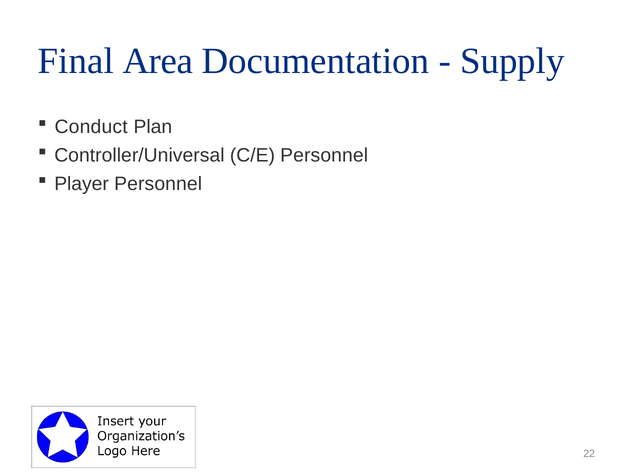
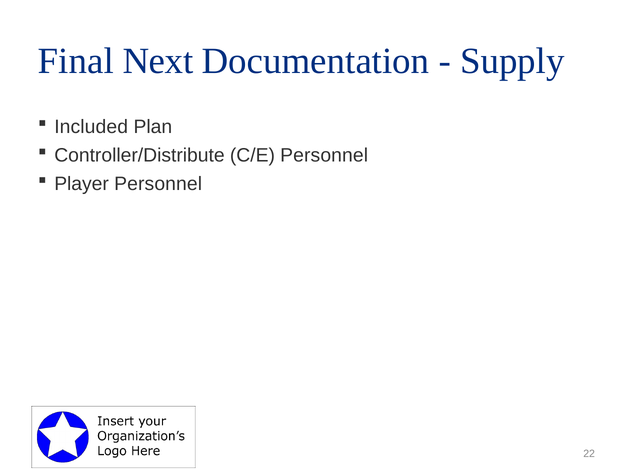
Area: Area -> Next
Conduct: Conduct -> Included
Controller/Universal: Controller/Universal -> Controller/Distribute
